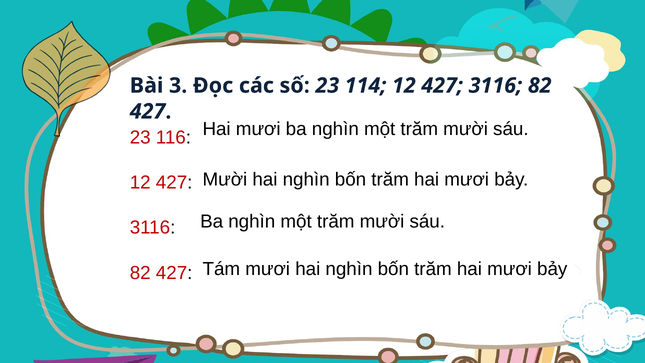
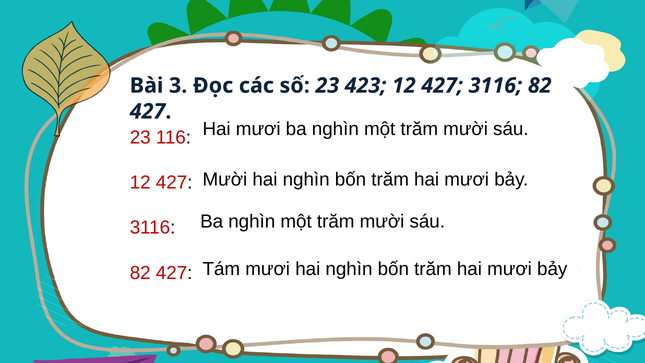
114: 114 -> 423
